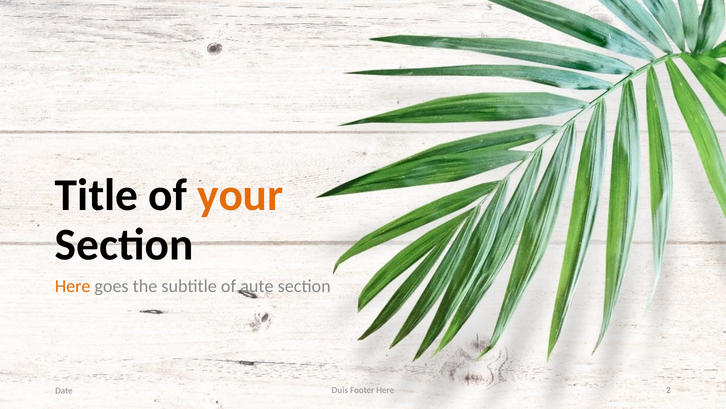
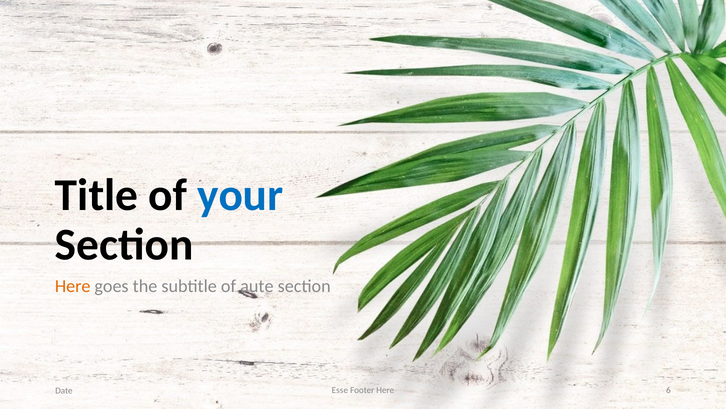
your colour: orange -> blue
Duis: Duis -> Esse
2: 2 -> 6
